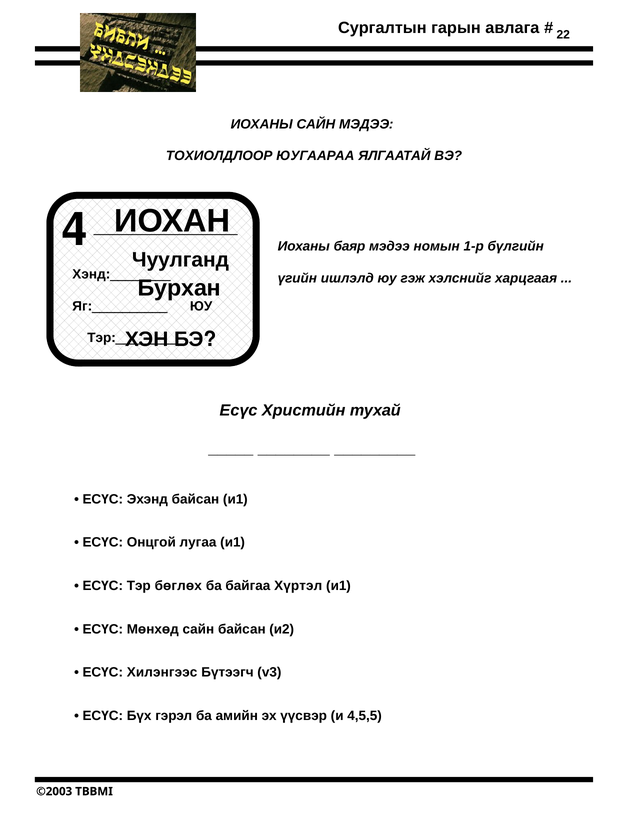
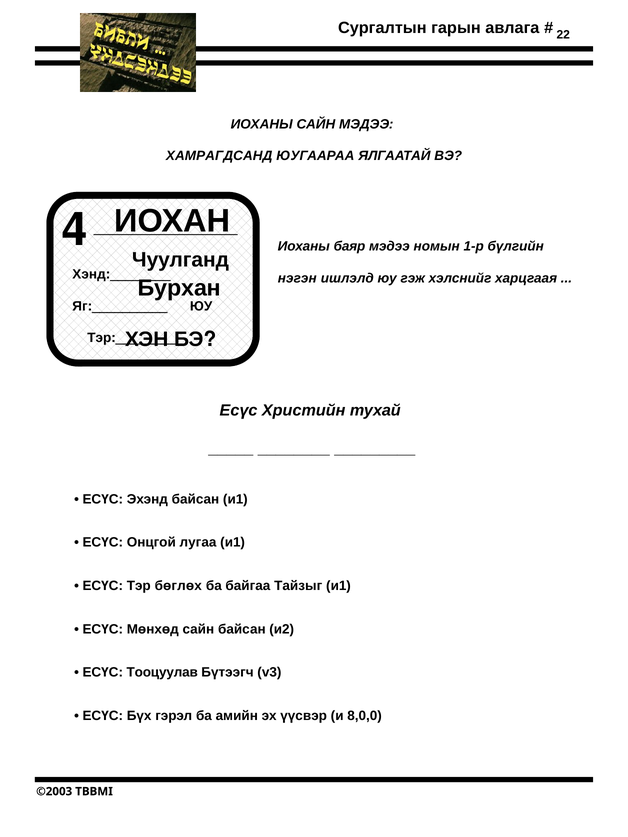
ТОХИОЛДЛООР: ТОХИОЛДЛООР -> ХАМРАГДСАНД
үгийн: үгийн -> нэгэн
Хүртэл: Хүртэл -> Тайзыг
Хилэнгээс: Хилэнгээс -> Тооцуулав
4,5,5: 4,5,5 -> 8,0,0
